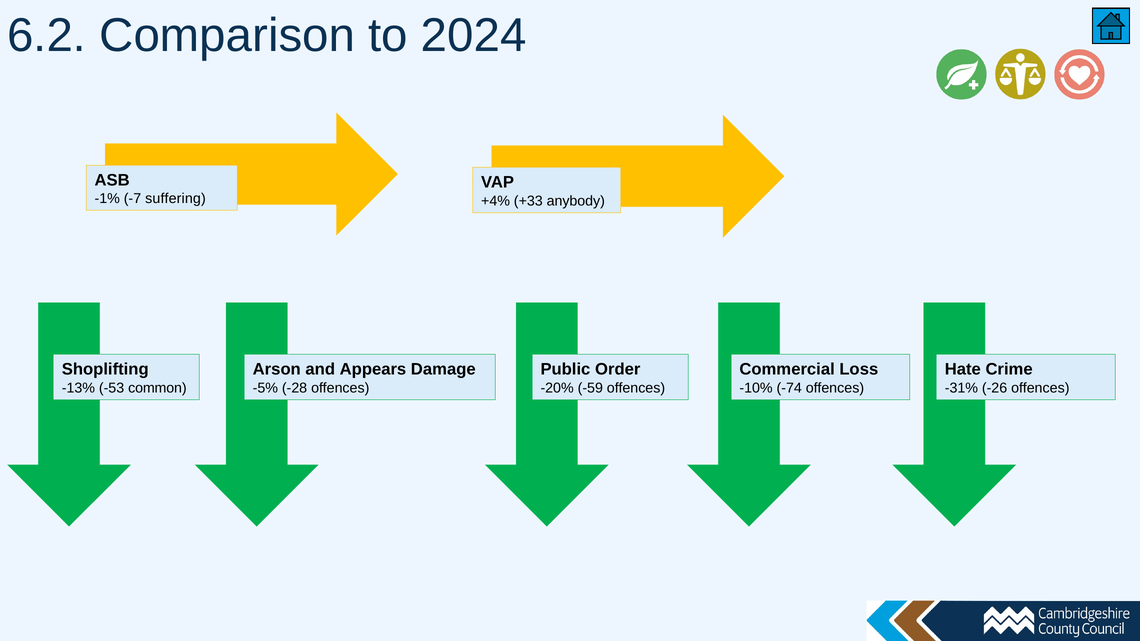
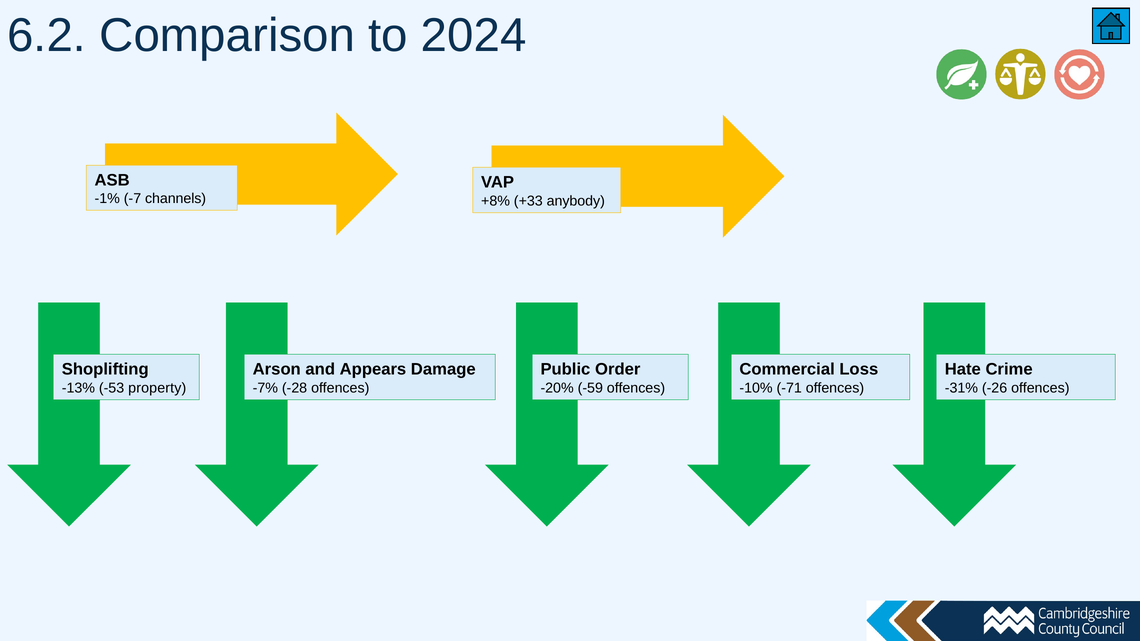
suffering: suffering -> channels
+4%: +4% -> +8%
common: common -> property
-5%: -5% -> -7%
-74: -74 -> -71
